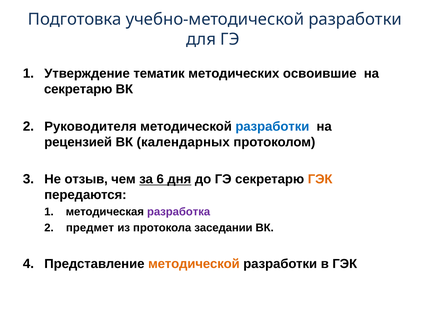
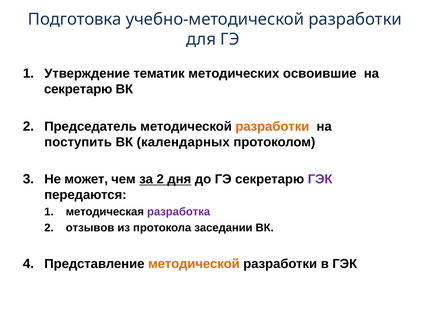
Руководителя: Руководителя -> Председатель
разработки at (272, 127) colour: blue -> orange
рецензией: рецензией -> поступить
отзыв: отзыв -> может
за 6: 6 -> 2
ГЭК at (320, 180) colour: orange -> purple
предмет: предмет -> отзывов
